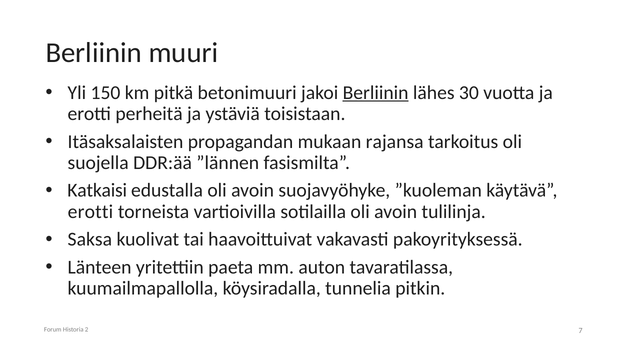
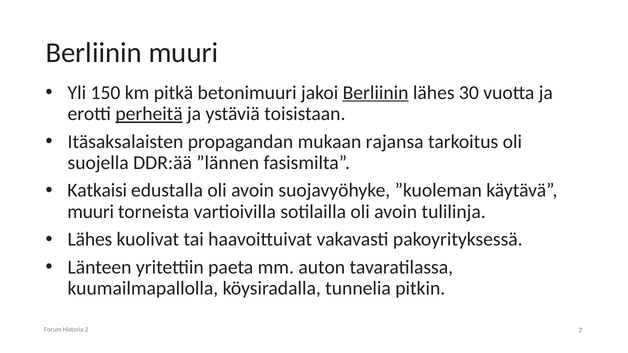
perheitä underline: none -> present
erotti at (90, 212): erotti -> muuri
Saksa at (90, 240): Saksa -> Lähes
